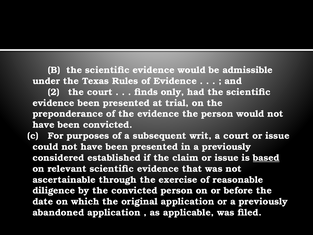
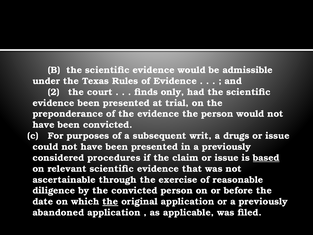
a court: court -> drugs
established: established -> procedures
the at (110, 201) underline: none -> present
